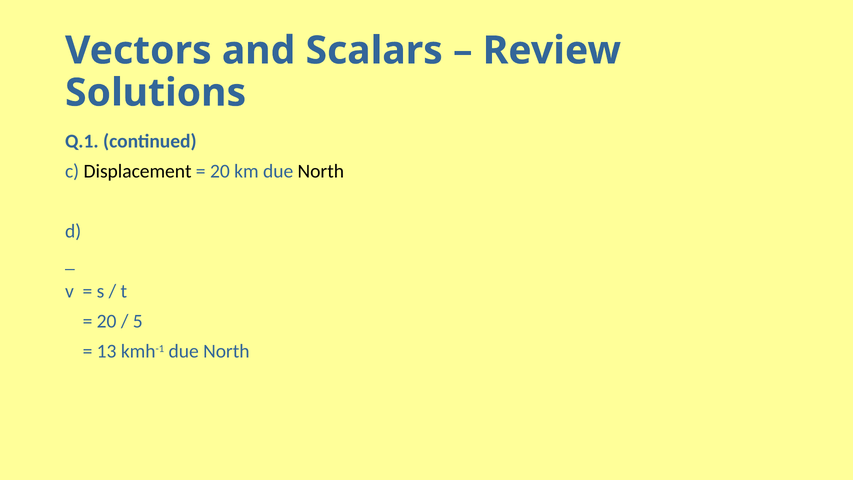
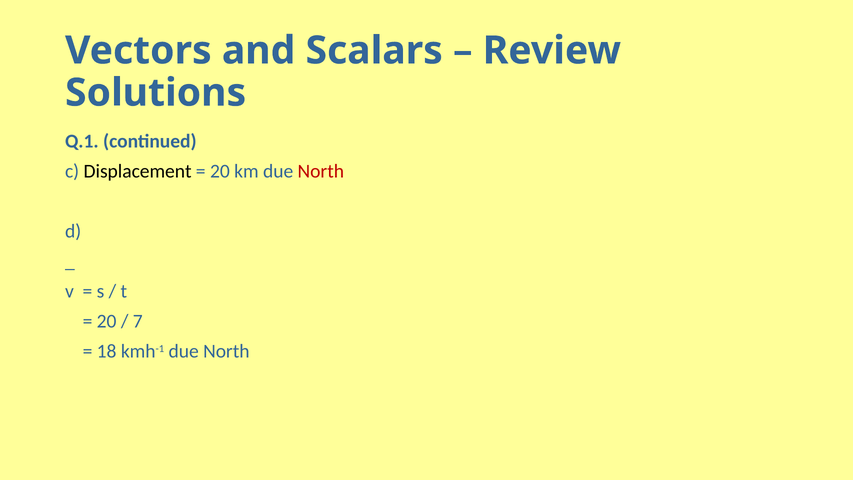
North at (321, 171) colour: black -> red
5: 5 -> 7
13: 13 -> 18
